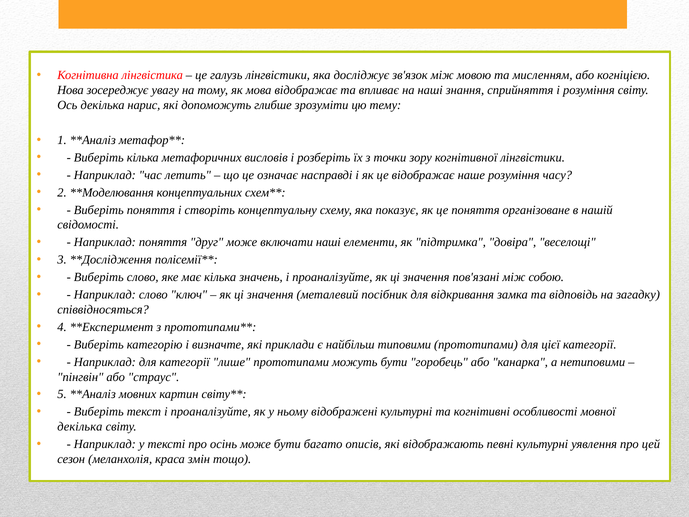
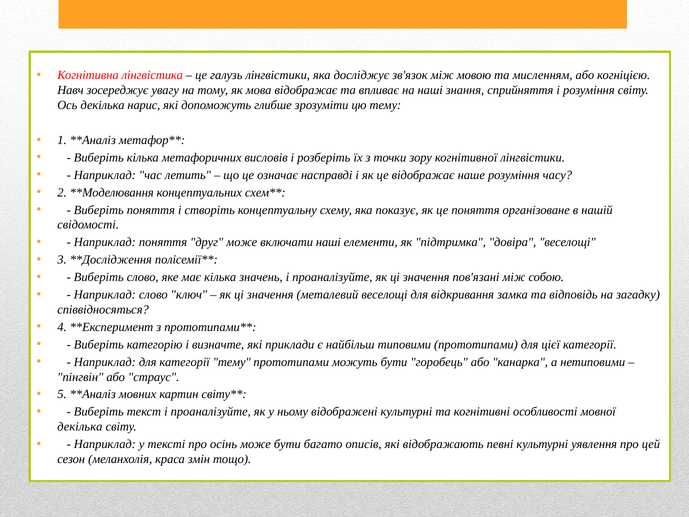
Нова: Нова -> Навч
металевий посібник: посібник -> веселощі
категорії лише: лише -> тему
